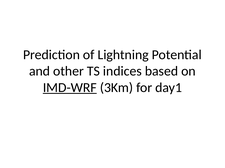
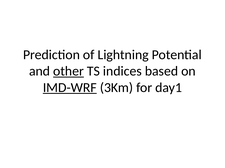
other underline: none -> present
